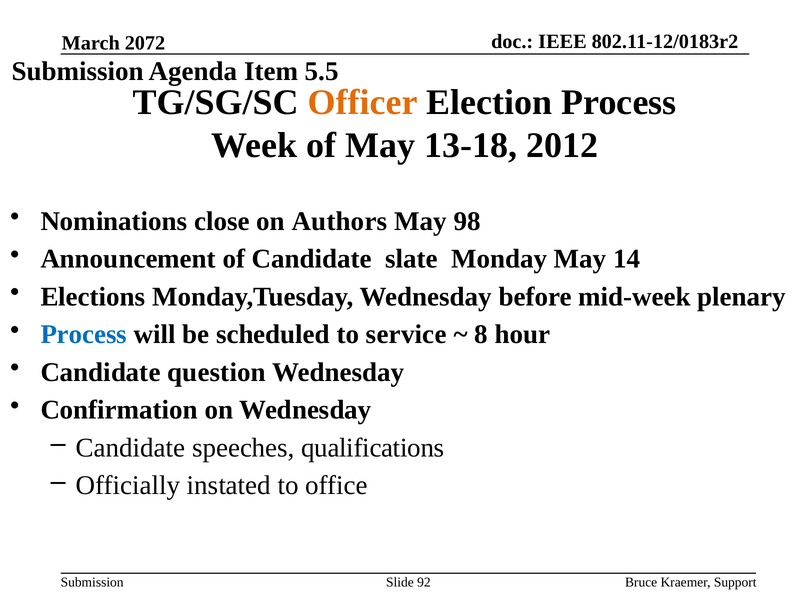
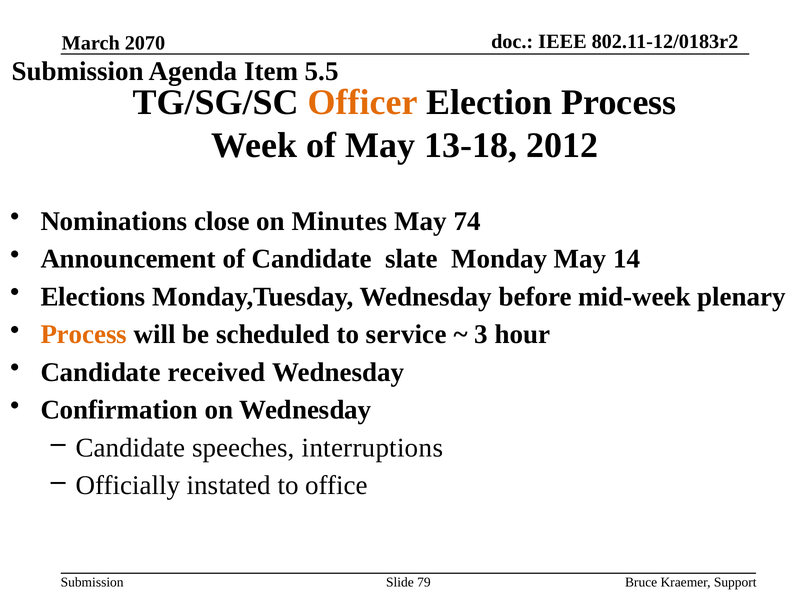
2072: 2072 -> 2070
Authors: Authors -> Minutes
98: 98 -> 74
Process at (84, 335) colour: blue -> orange
8: 8 -> 3
question: question -> received
qualifications: qualifications -> interruptions
92: 92 -> 79
